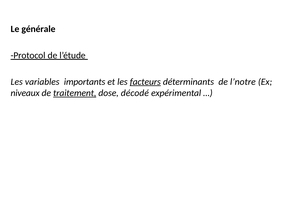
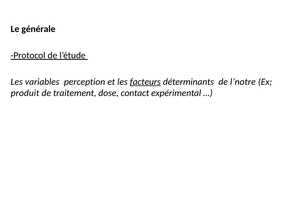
importants: importants -> perception
niveaux: niveaux -> produit
traitement underline: present -> none
décodé: décodé -> contact
